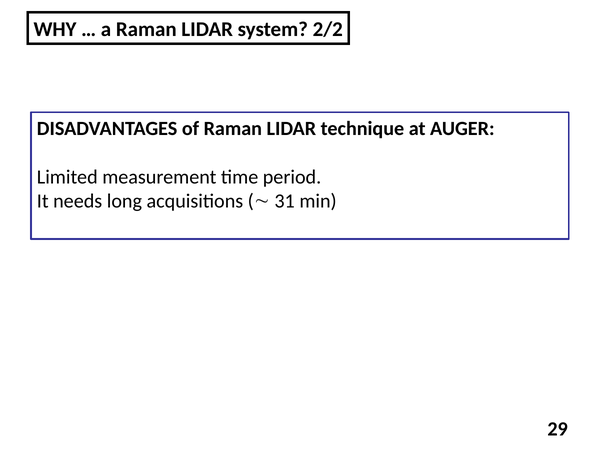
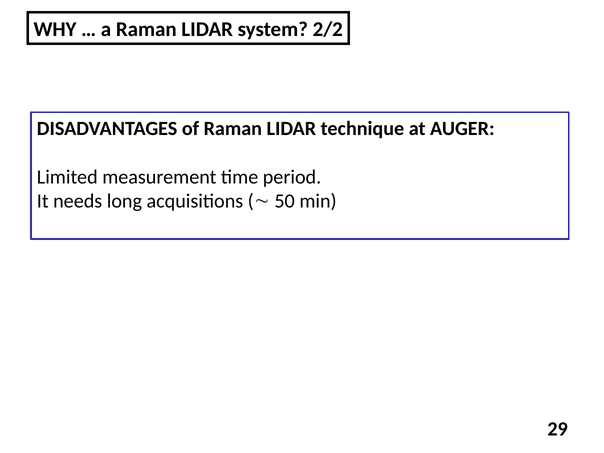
31: 31 -> 50
